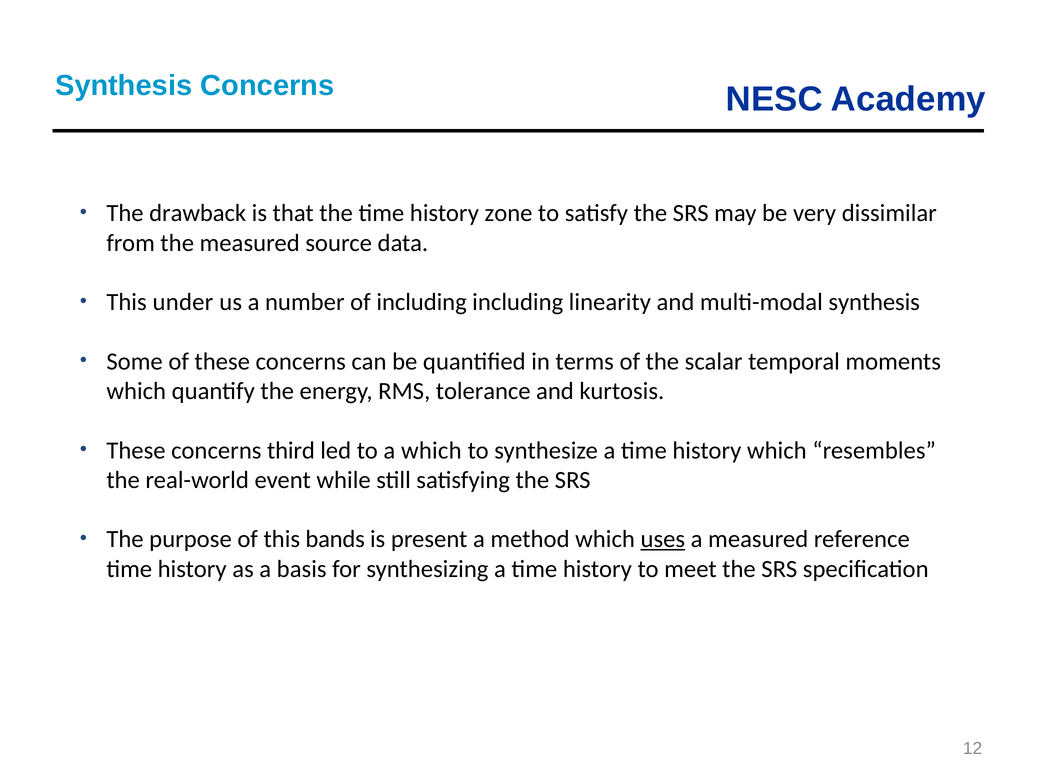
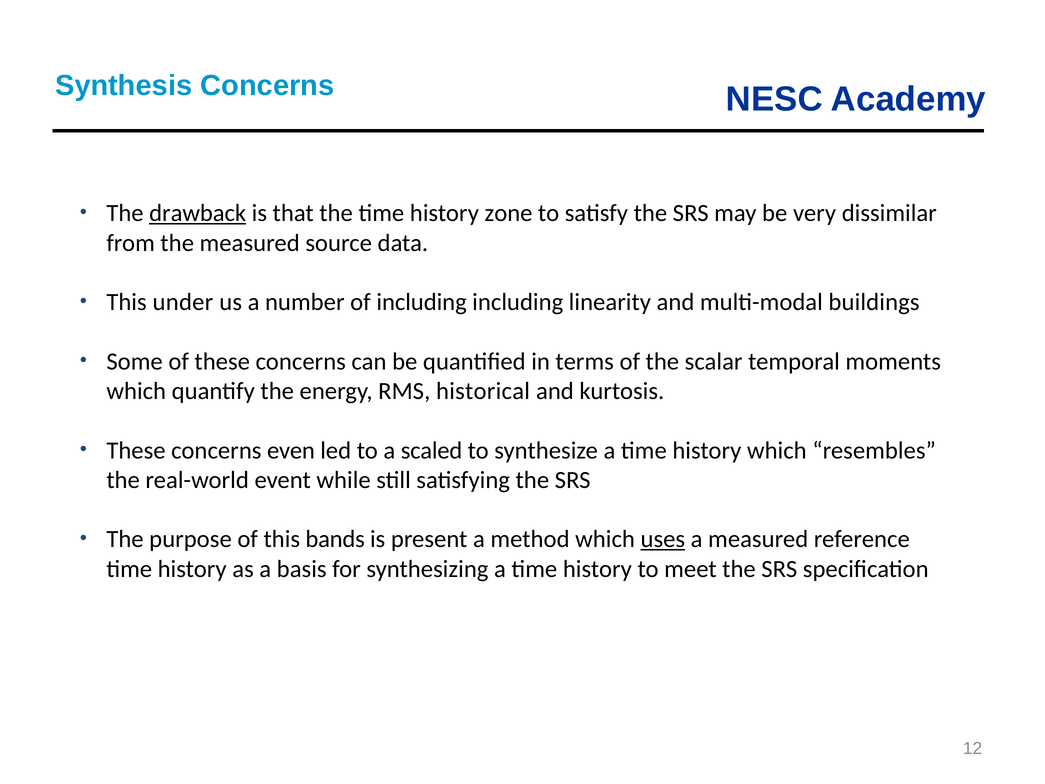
drawback underline: none -> present
multi-modal synthesis: synthesis -> buildings
tolerance: tolerance -> historical
third: third -> even
a which: which -> scaled
